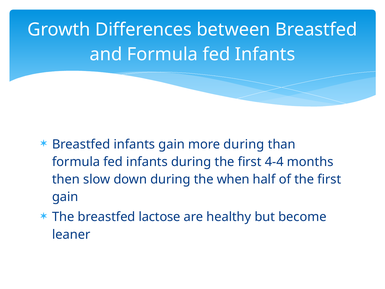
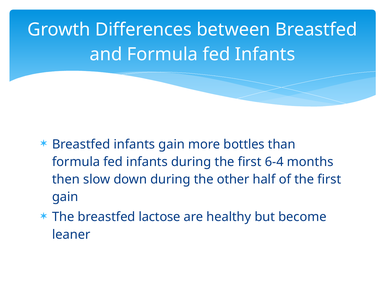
more during: during -> bottles
4-4: 4-4 -> 6-4
when: when -> other
